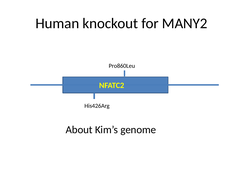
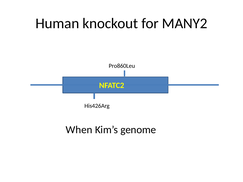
About: About -> When
